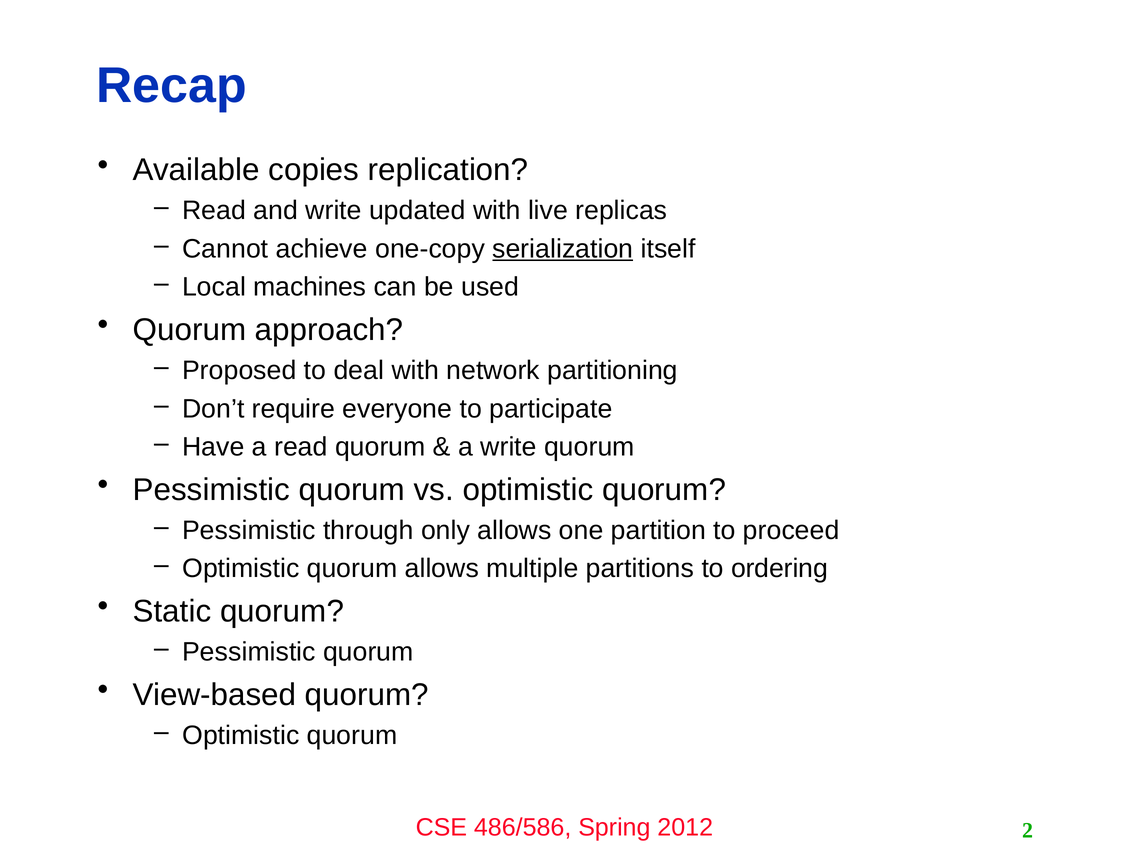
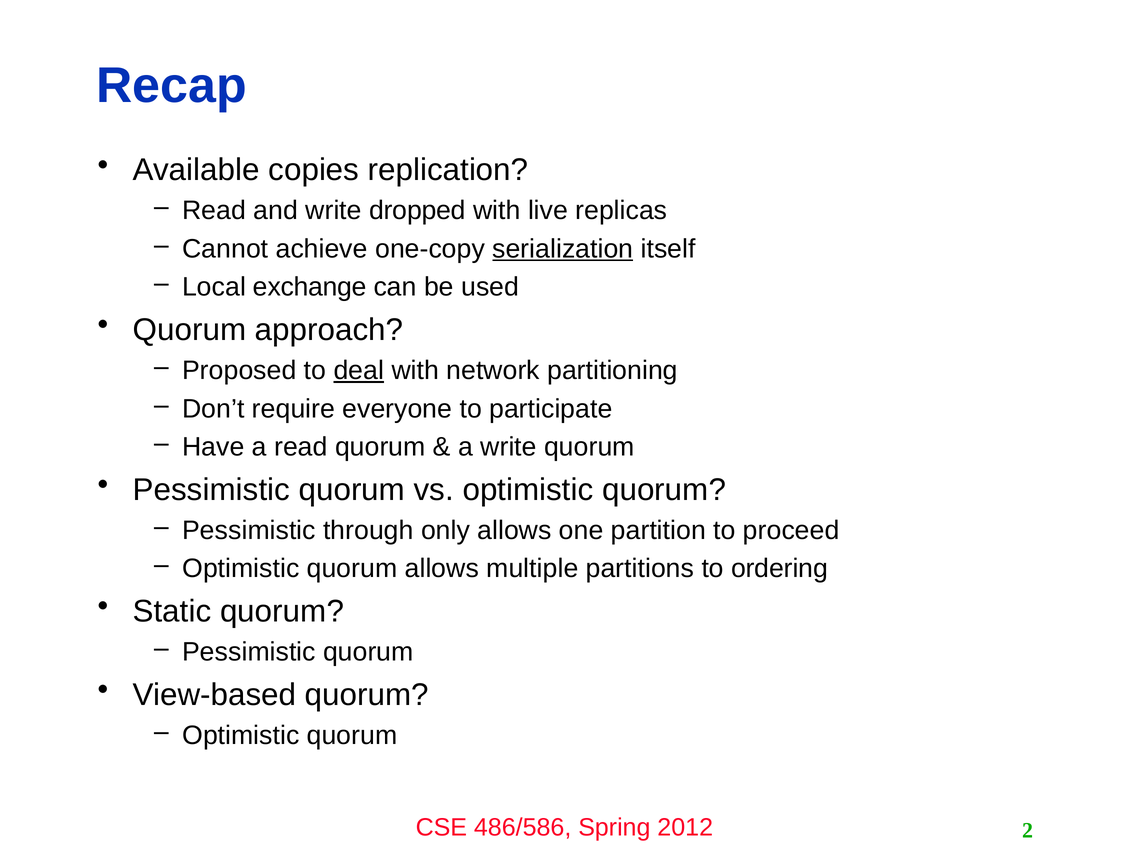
updated: updated -> dropped
machines: machines -> exchange
deal underline: none -> present
